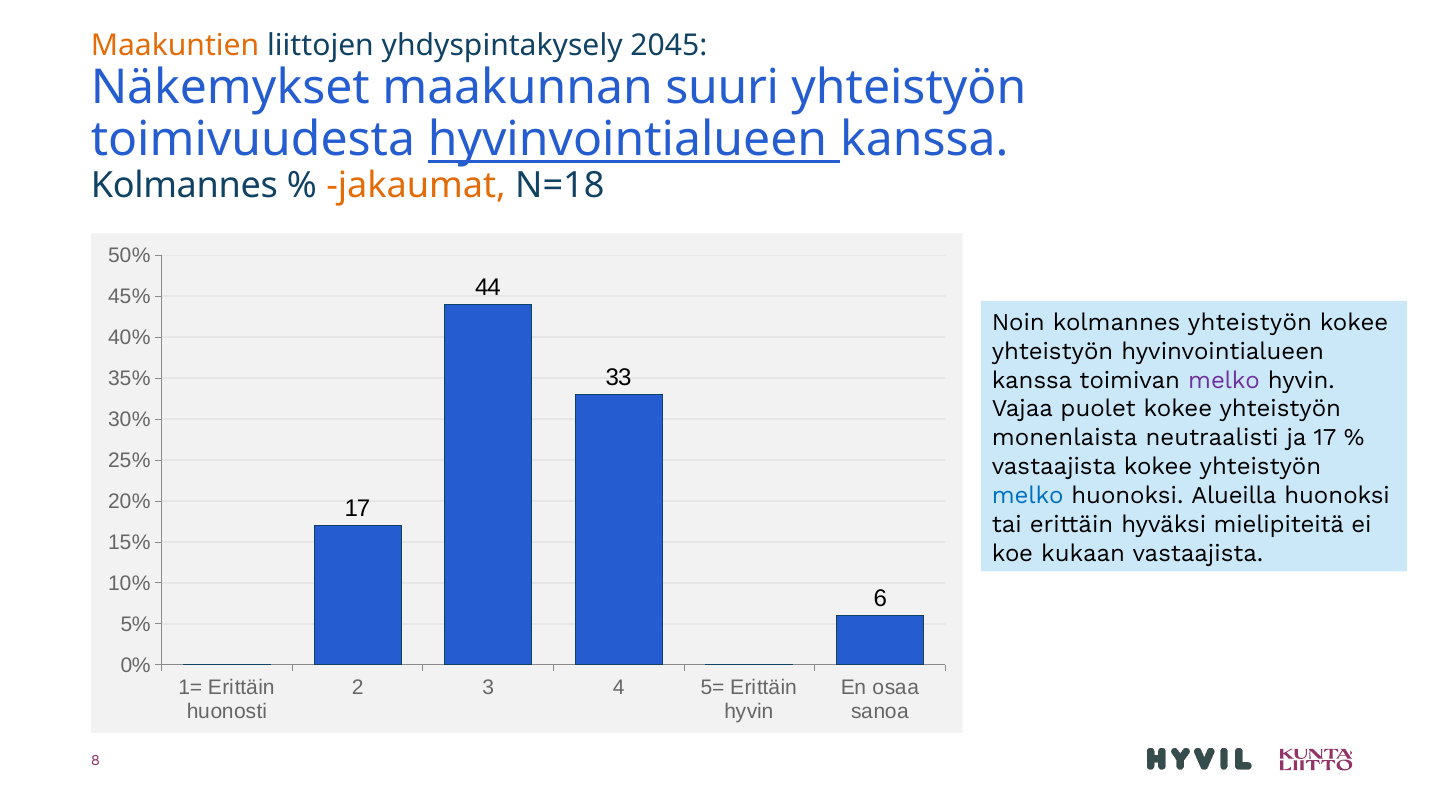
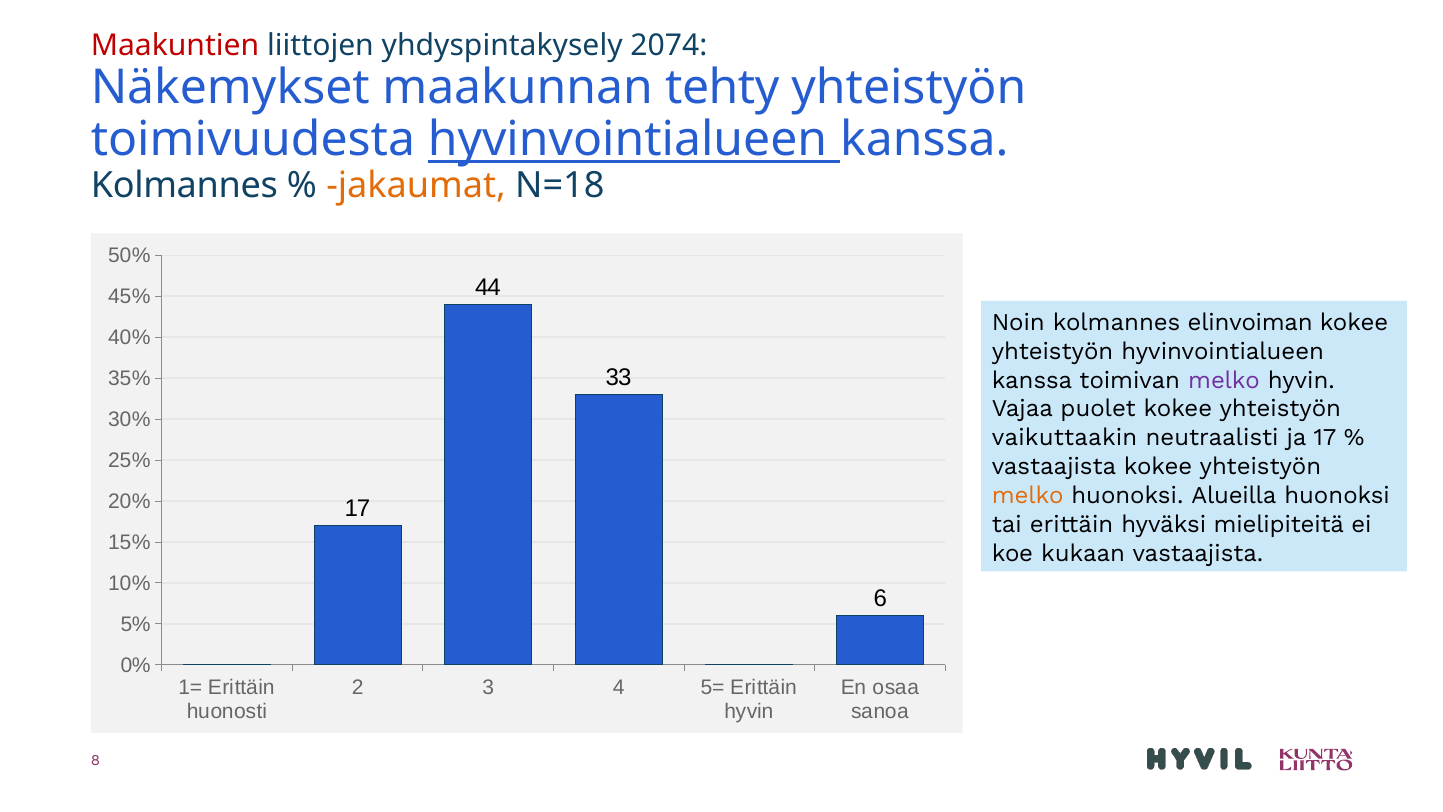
Maakuntien colour: orange -> red
2045: 2045 -> 2074
suuri: suuri -> tehty
kolmannes yhteistyön: yhteistyön -> elinvoiman
monenlaista: monenlaista -> vaikuttaakin
melko at (1028, 495) colour: blue -> orange
